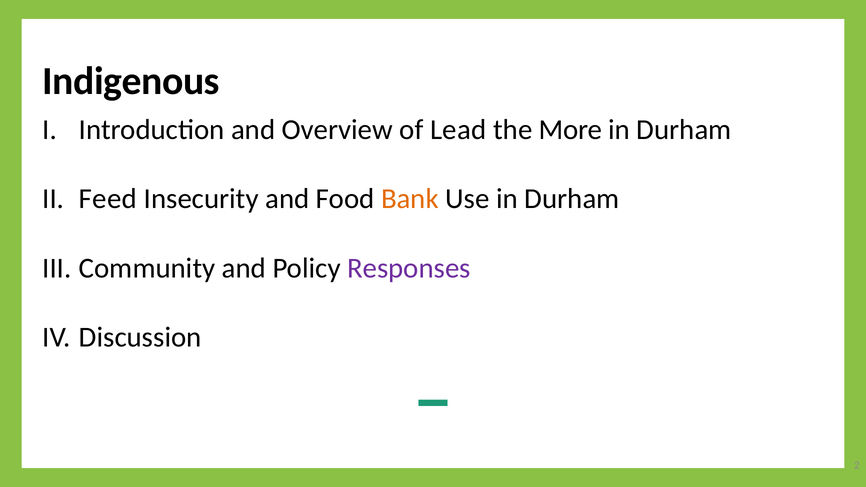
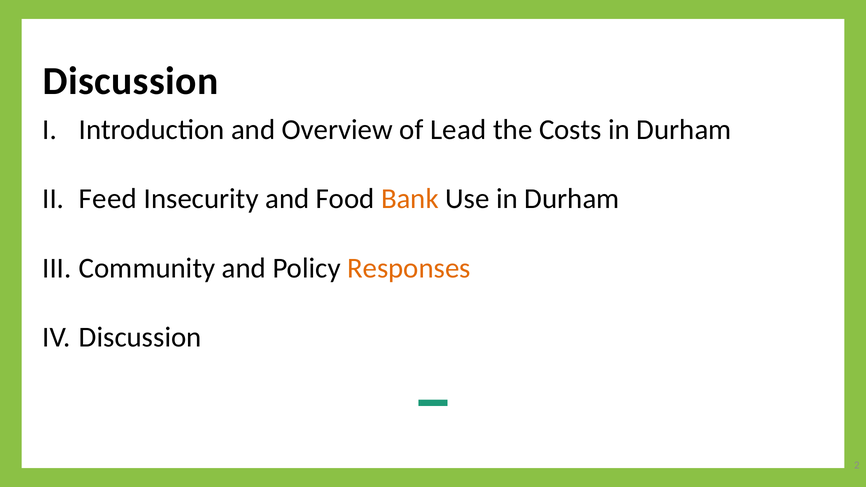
Indigenous at (131, 81): Indigenous -> Discussion
More: More -> Costs
Responses colour: purple -> orange
